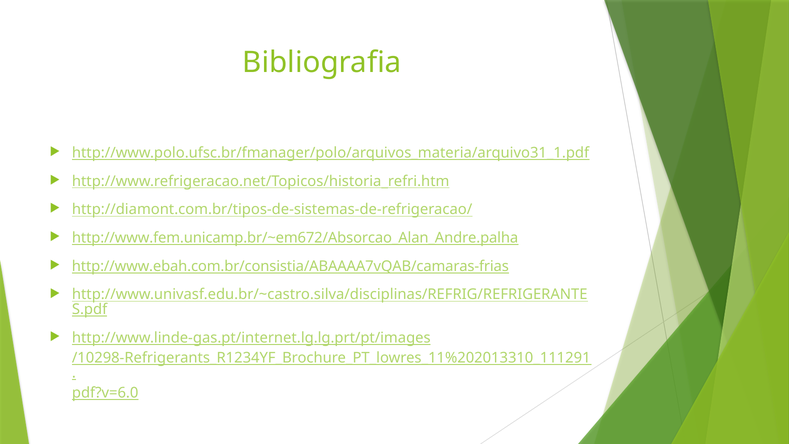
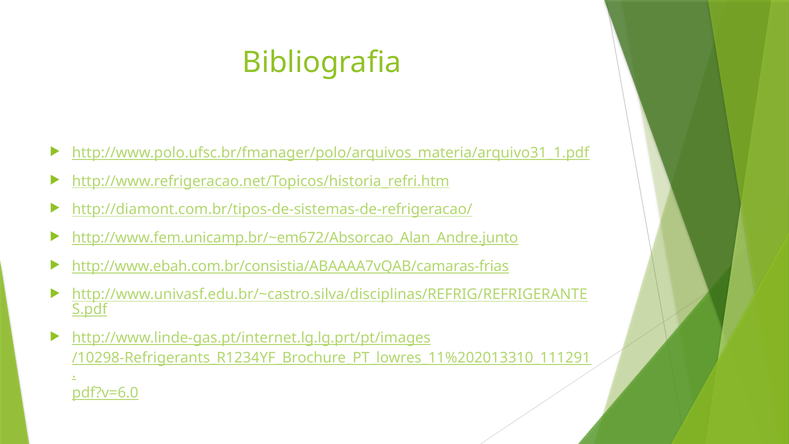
http://www.fem.unicamp.br/~em672/Absorcao_Alan_Andre.palha: http://www.fem.unicamp.br/~em672/Absorcao_Alan_Andre.palha -> http://www.fem.unicamp.br/~em672/Absorcao_Alan_Andre.junto
